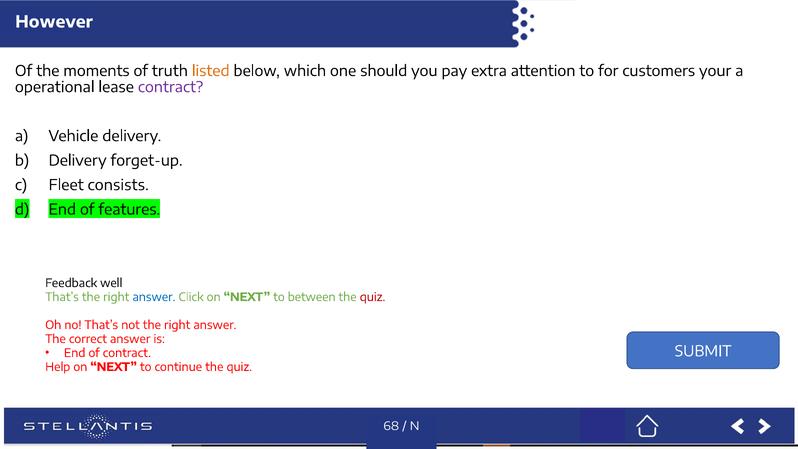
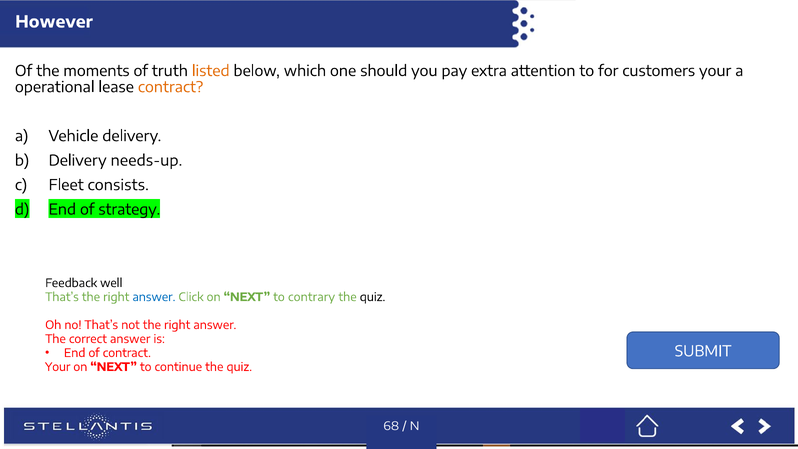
contract at (171, 87) colour: purple -> orange
forget-up: forget-up -> needs-up
features: features -> strategy
between: between -> contrary
quiz at (373, 297) colour: red -> black
Help at (58, 367): Help -> Your
